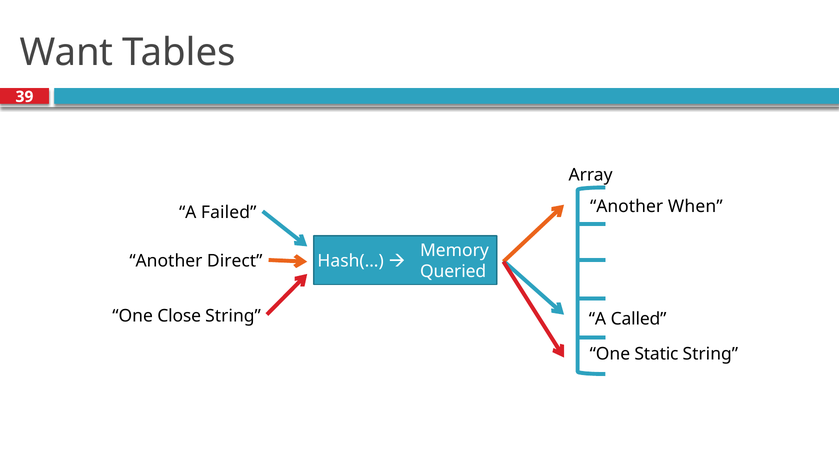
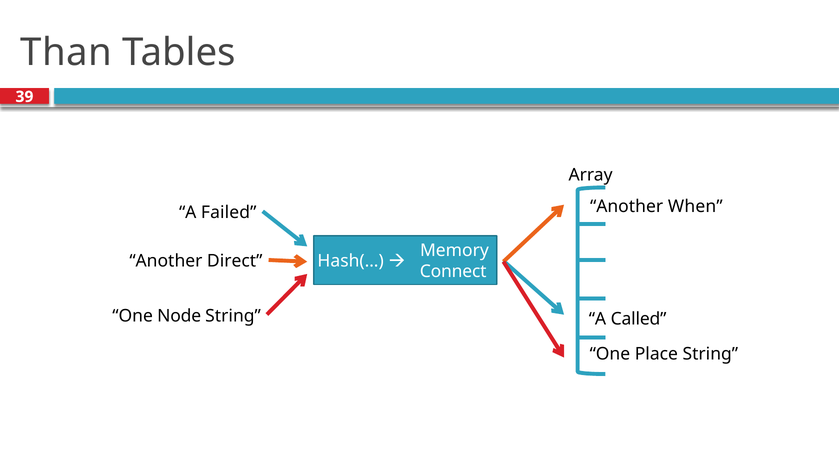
Want: Want -> Than
Queried: Queried -> Connect
Close: Close -> Node
Static: Static -> Place
